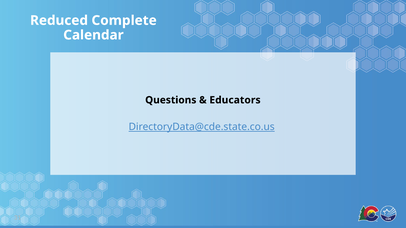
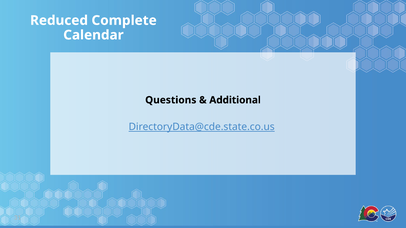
Educators: Educators -> Additional
